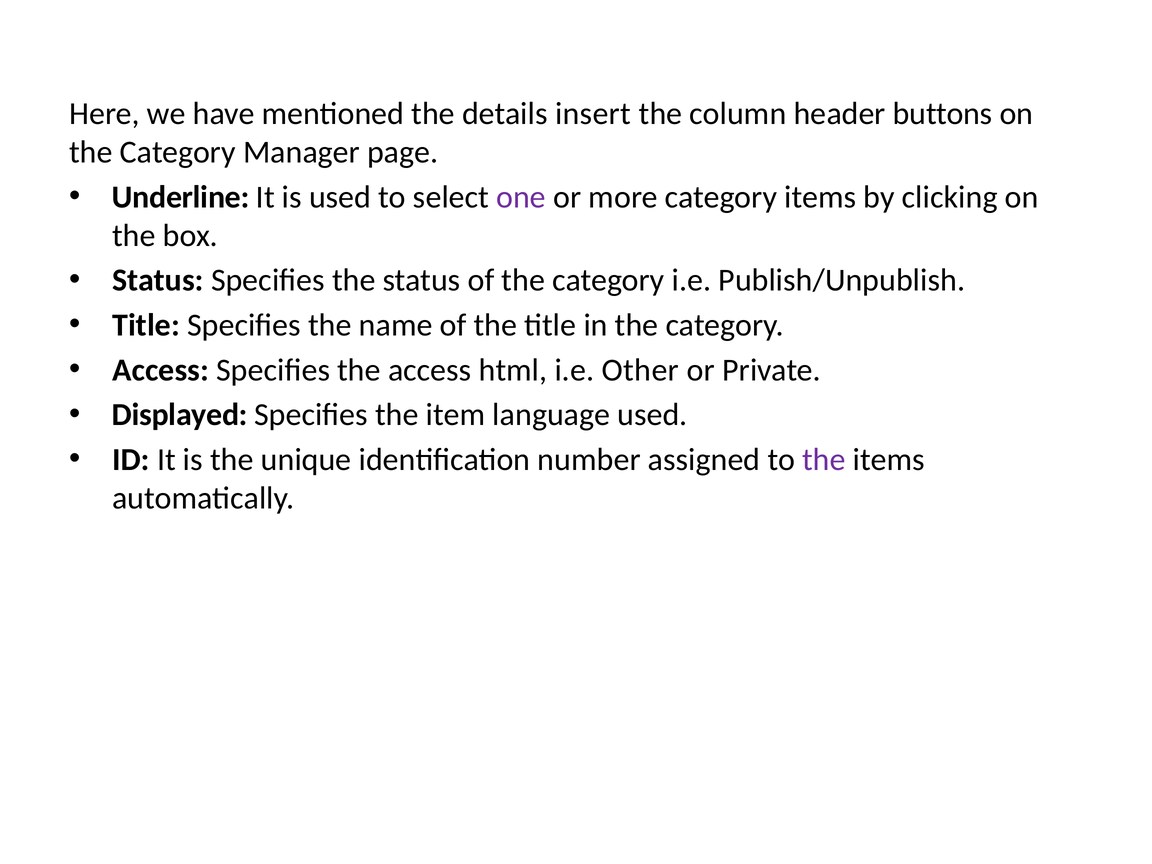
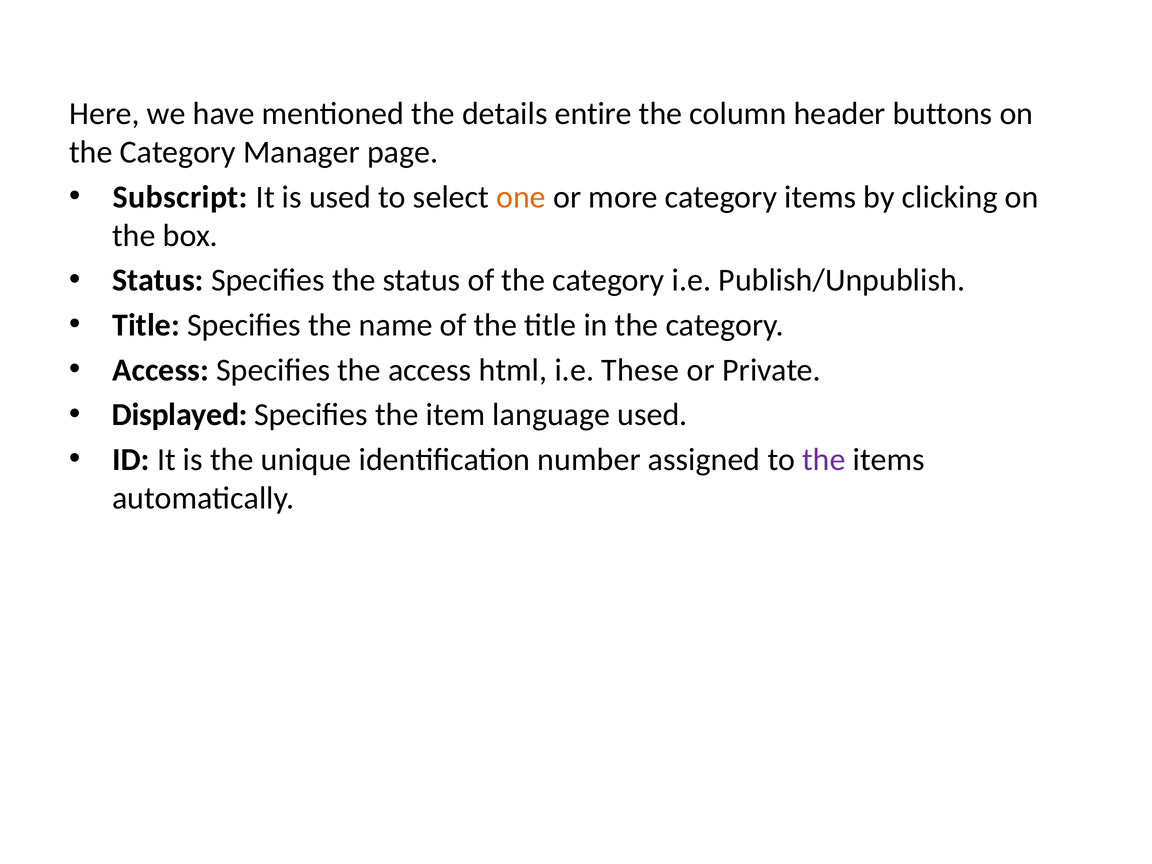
insert: insert -> entire
Underline: Underline -> Subscript
one colour: purple -> orange
Other: Other -> These
